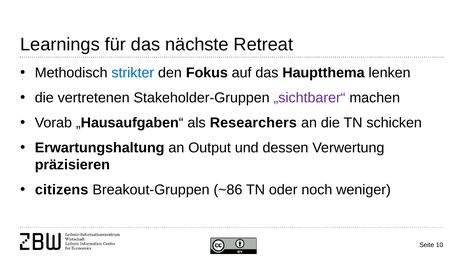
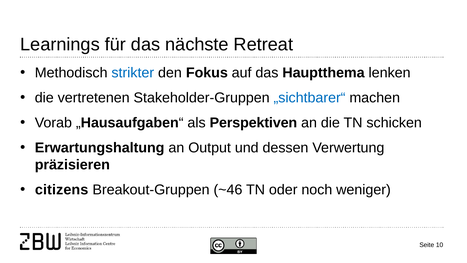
„sichtbarer“ colour: purple -> blue
Researchers: Researchers -> Perspektiven
~86: ~86 -> ~46
